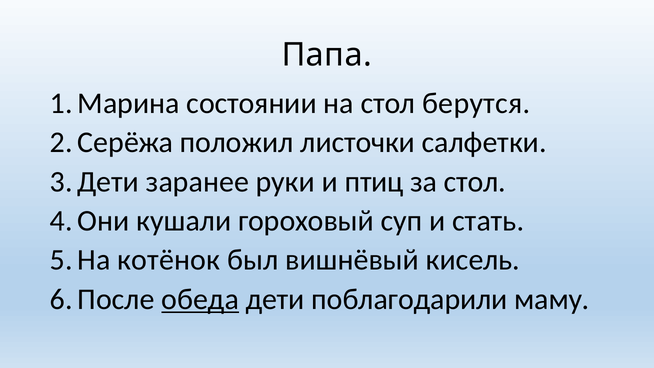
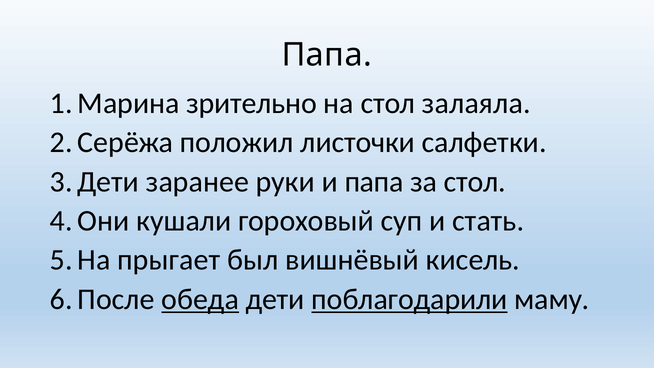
состоянии: состоянии -> зрительно
берутся: берутся -> залаяла
и птиц: птиц -> папа
котёнок: котёнок -> прыгает
поблагодарили underline: none -> present
